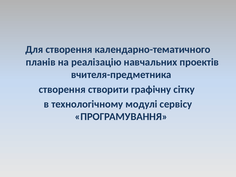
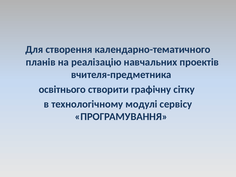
створення at (62, 89): створення -> освітнього
